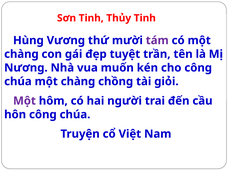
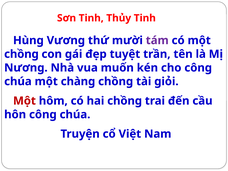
chàng at (21, 54): chàng -> chồng
Một at (24, 101) colour: purple -> red
hai người: người -> chồng
